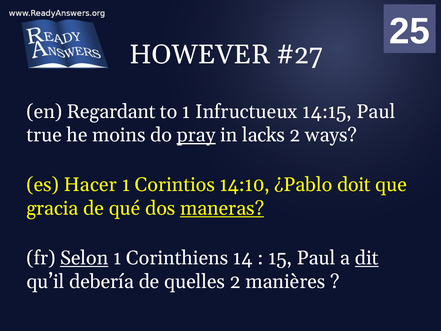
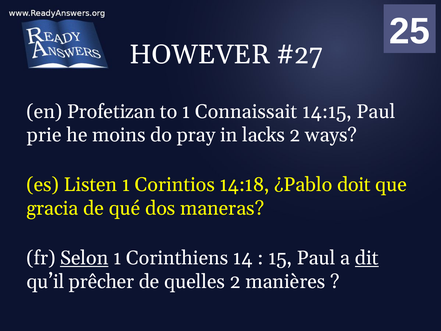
Regardant: Regardant -> Profetizan
Infructueux: Infructueux -> Connaissait
true: true -> prie
pray underline: present -> none
Hacer: Hacer -> Listen
14:10: 14:10 -> 14:18
maneras underline: present -> none
debería: debería -> prêcher
